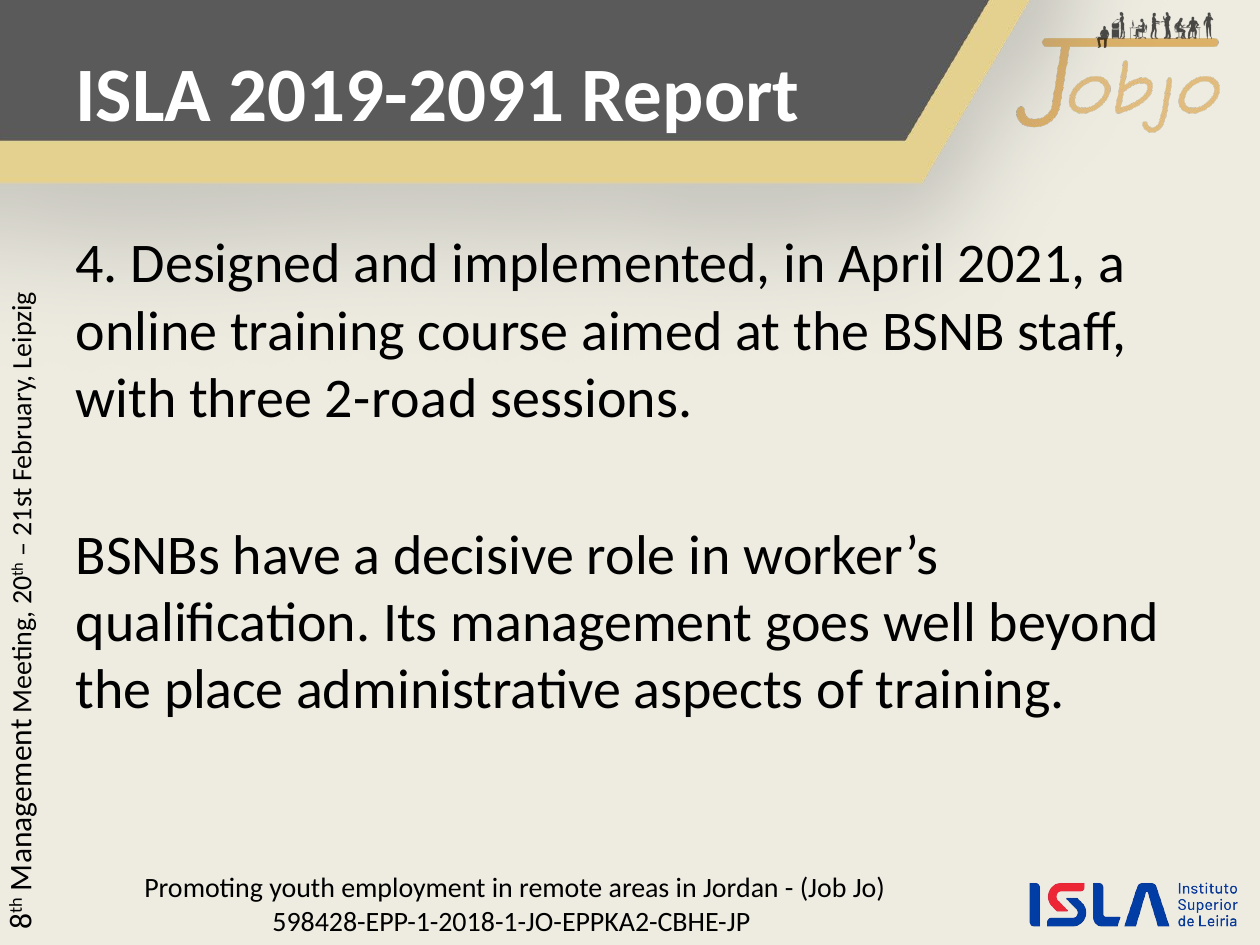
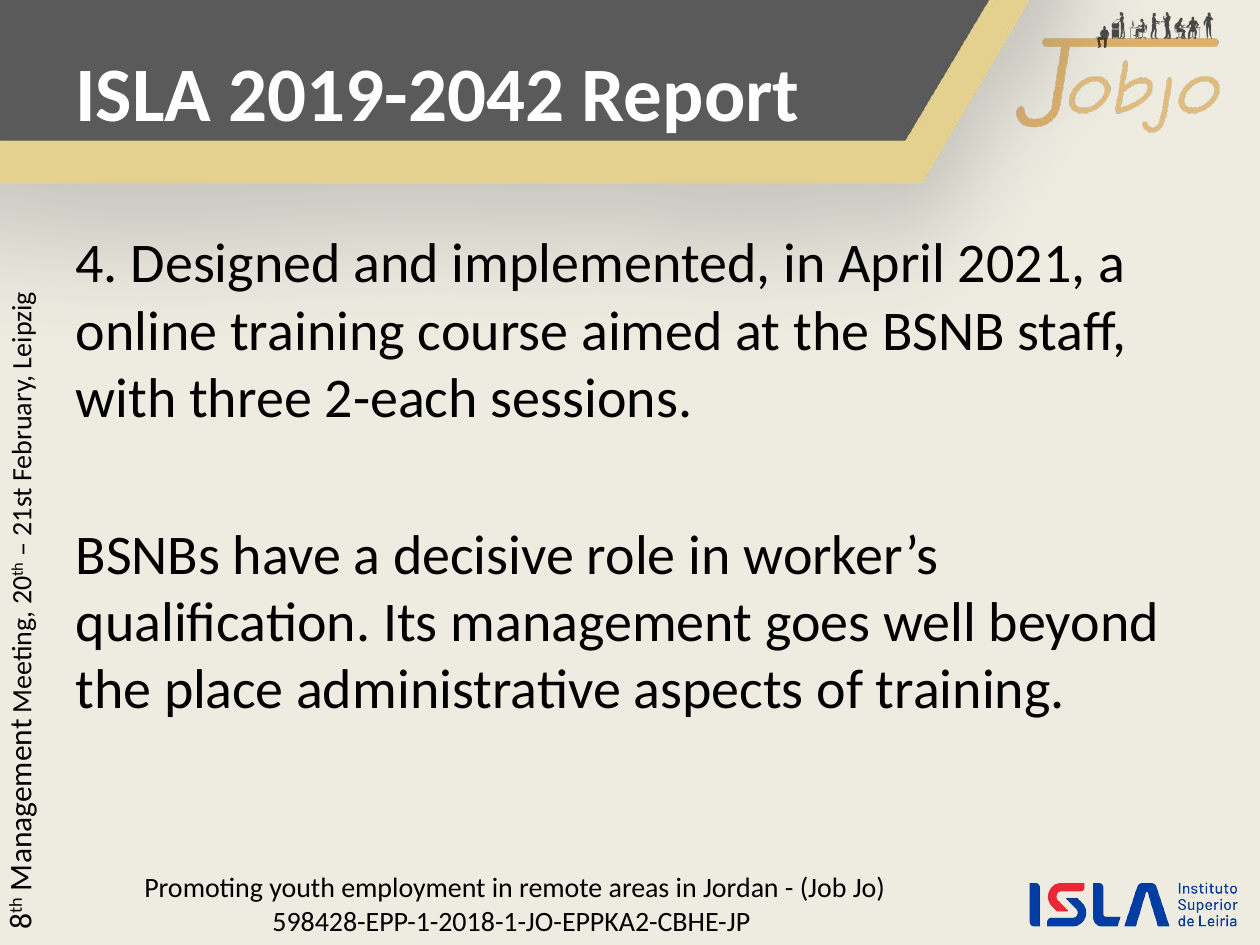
2019-2091: 2019-2091 -> 2019-2042
2-road: 2-road -> 2-each
